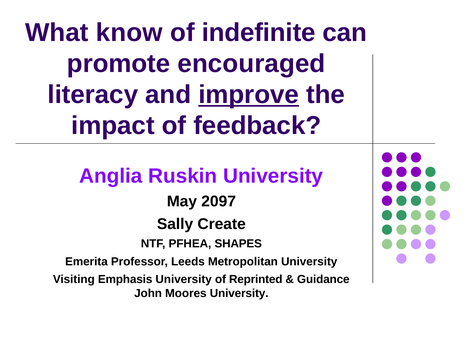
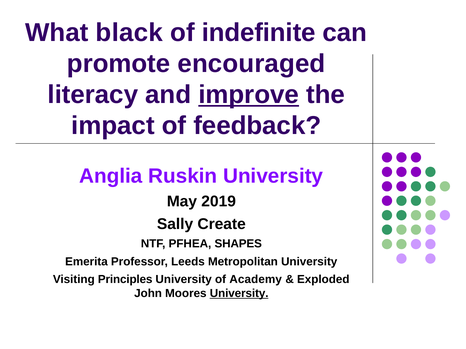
know: know -> black
2097: 2097 -> 2019
Emphasis: Emphasis -> Principles
Reprinted: Reprinted -> Academy
Guidance: Guidance -> Exploded
University at (239, 294) underline: none -> present
